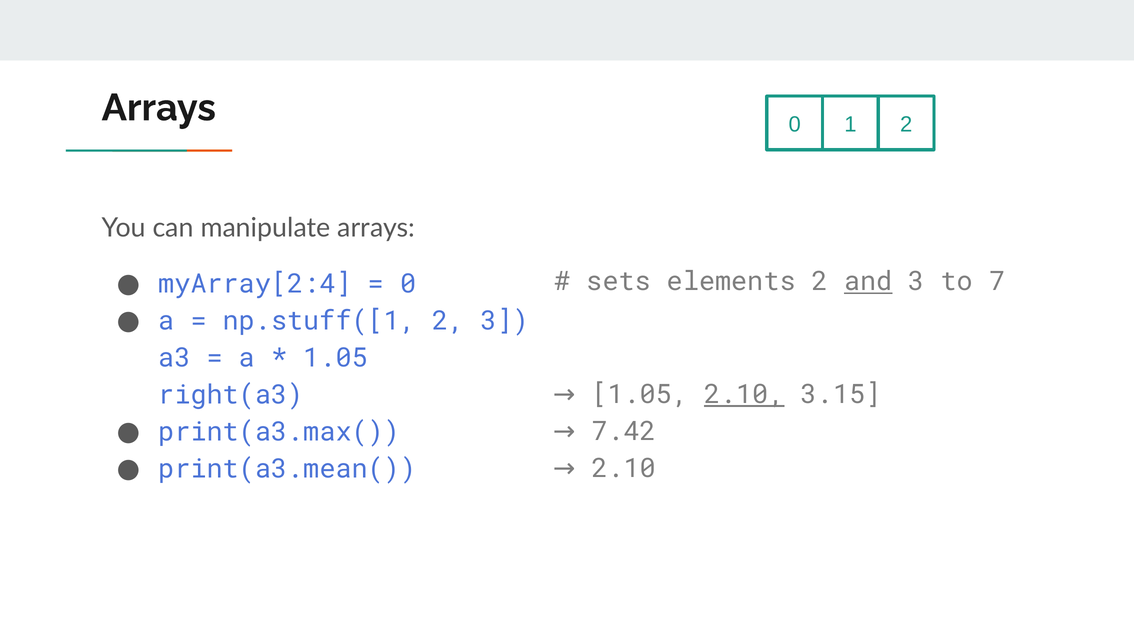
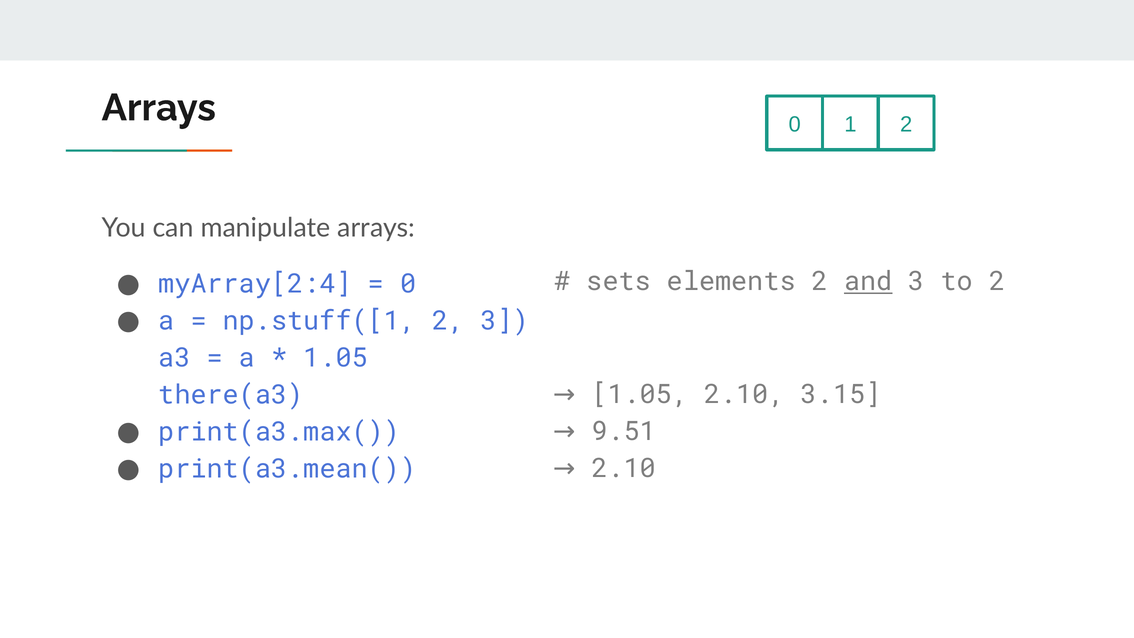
to 7: 7 -> 2
2.10 at (744, 394) underline: present -> none
right(a3: right(a3 -> there(a3
7.42: 7.42 -> 9.51
